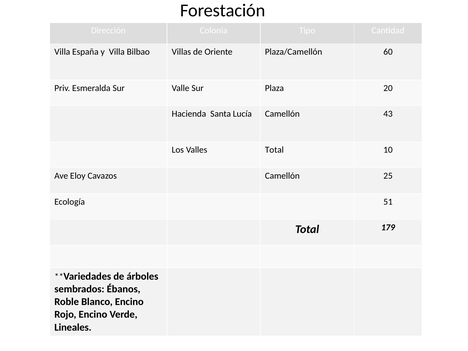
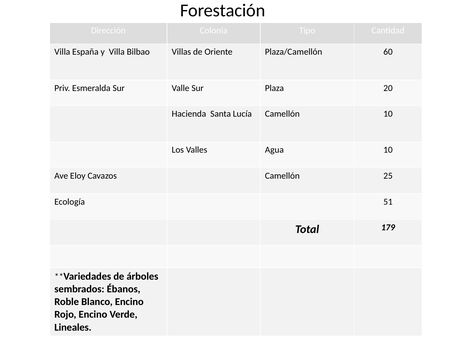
Camellón 43: 43 -> 10
Valles Total: Total -> Agua
